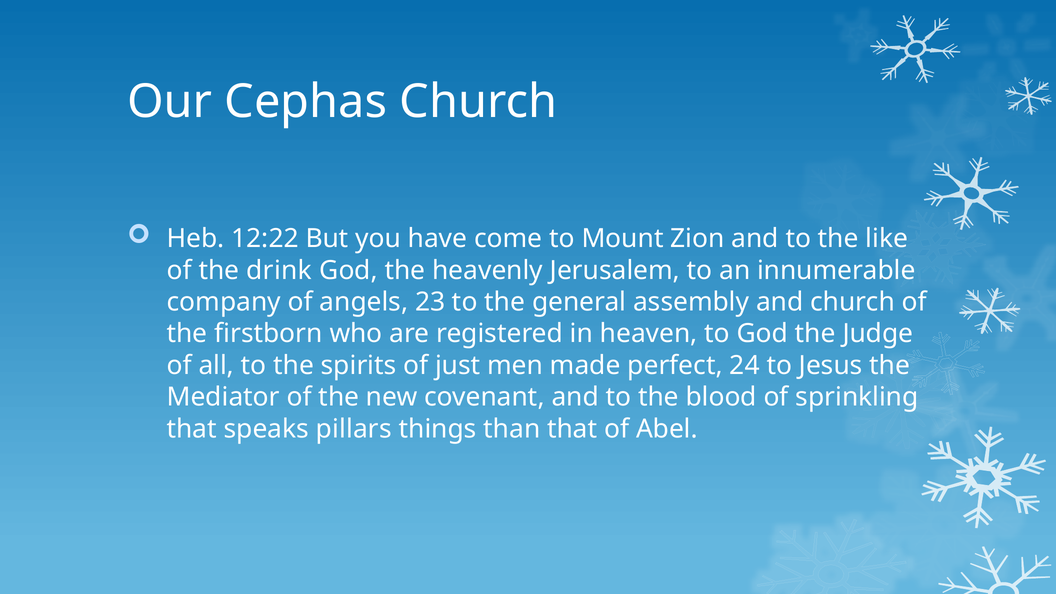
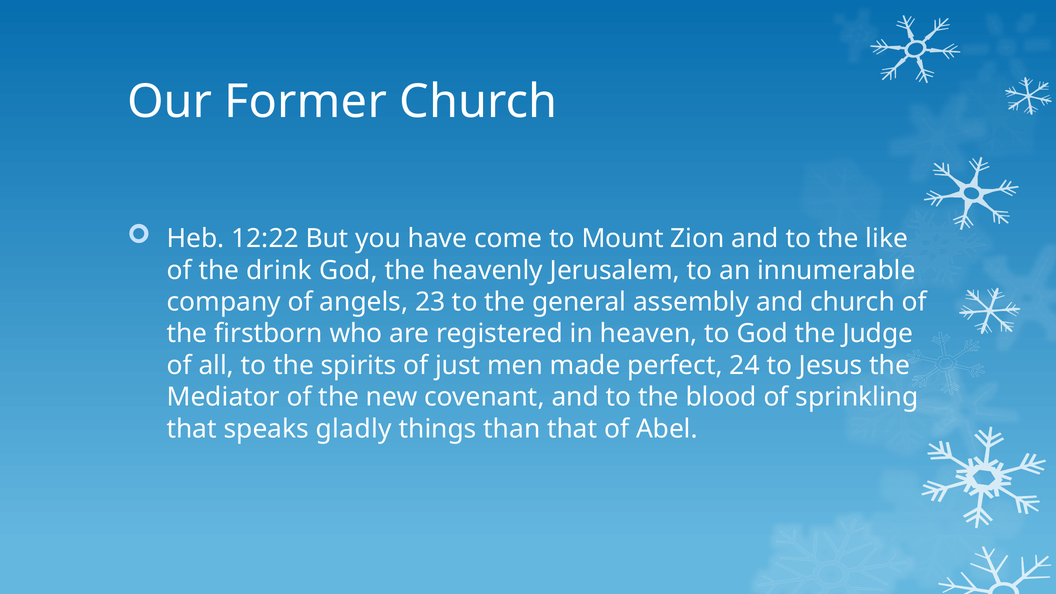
Cephas: Cephas -> Former
pillars: pillars -> gladly
